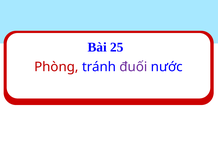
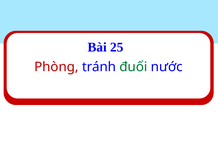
đuối colour: purple -> green
